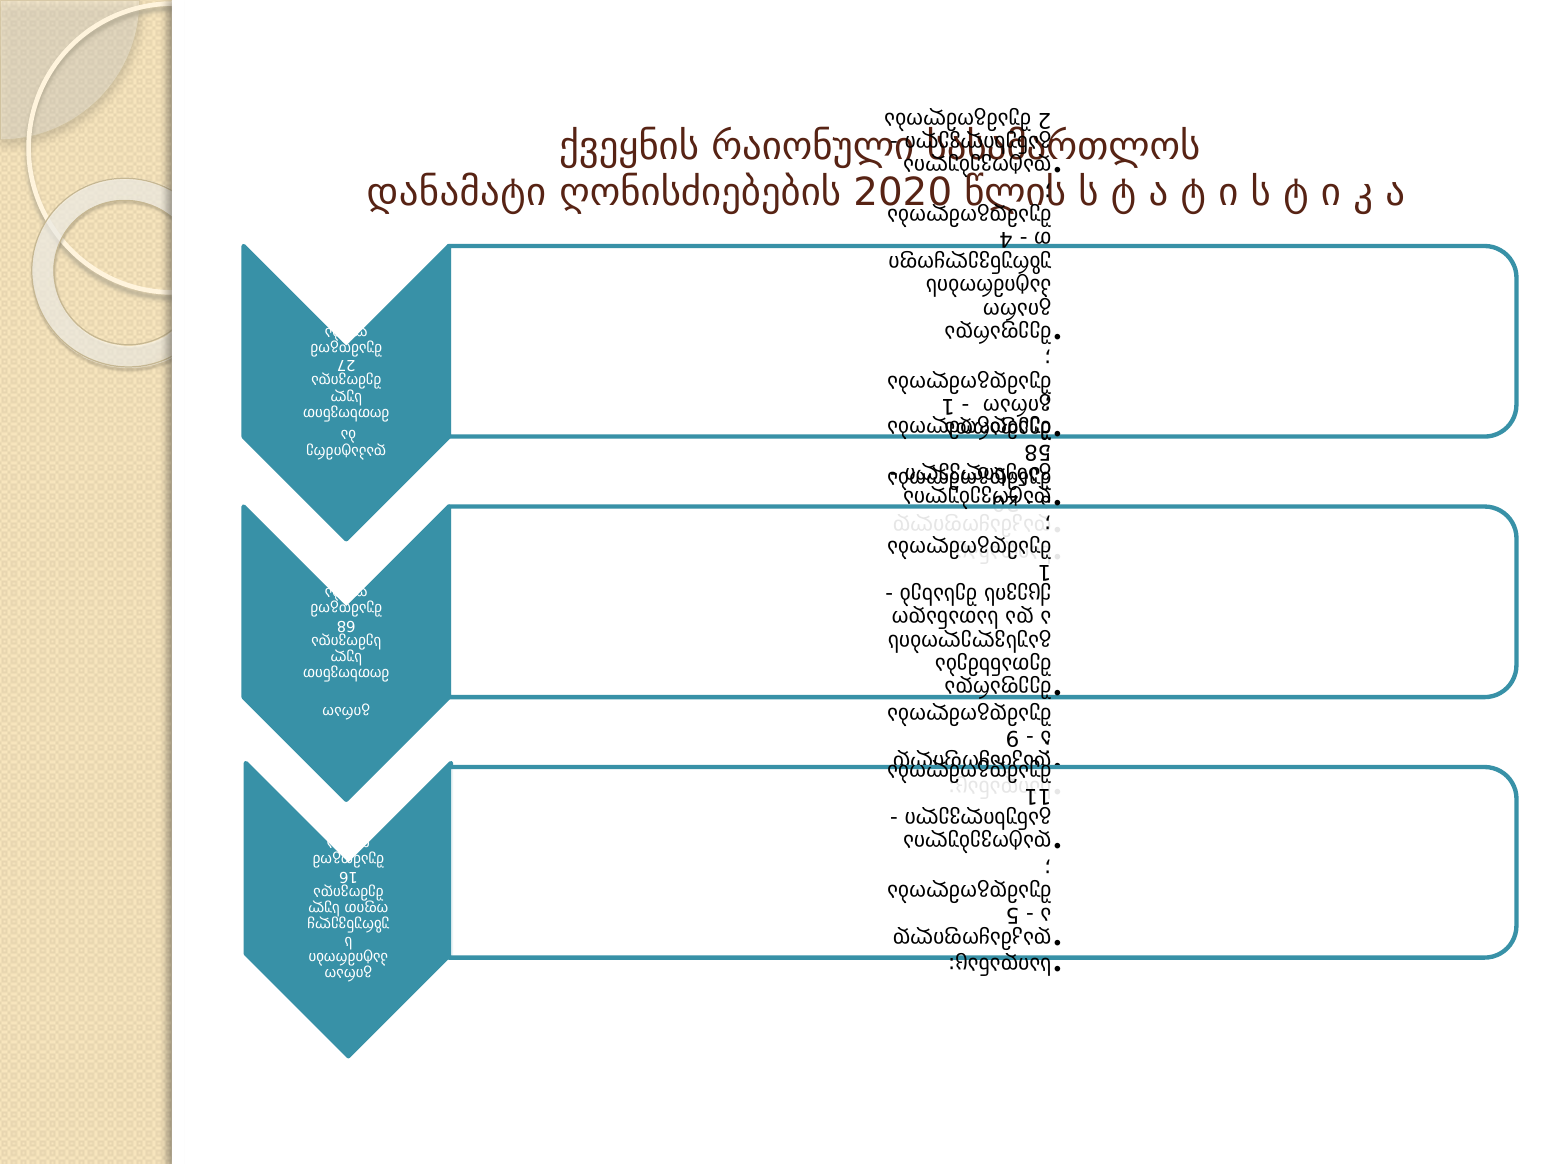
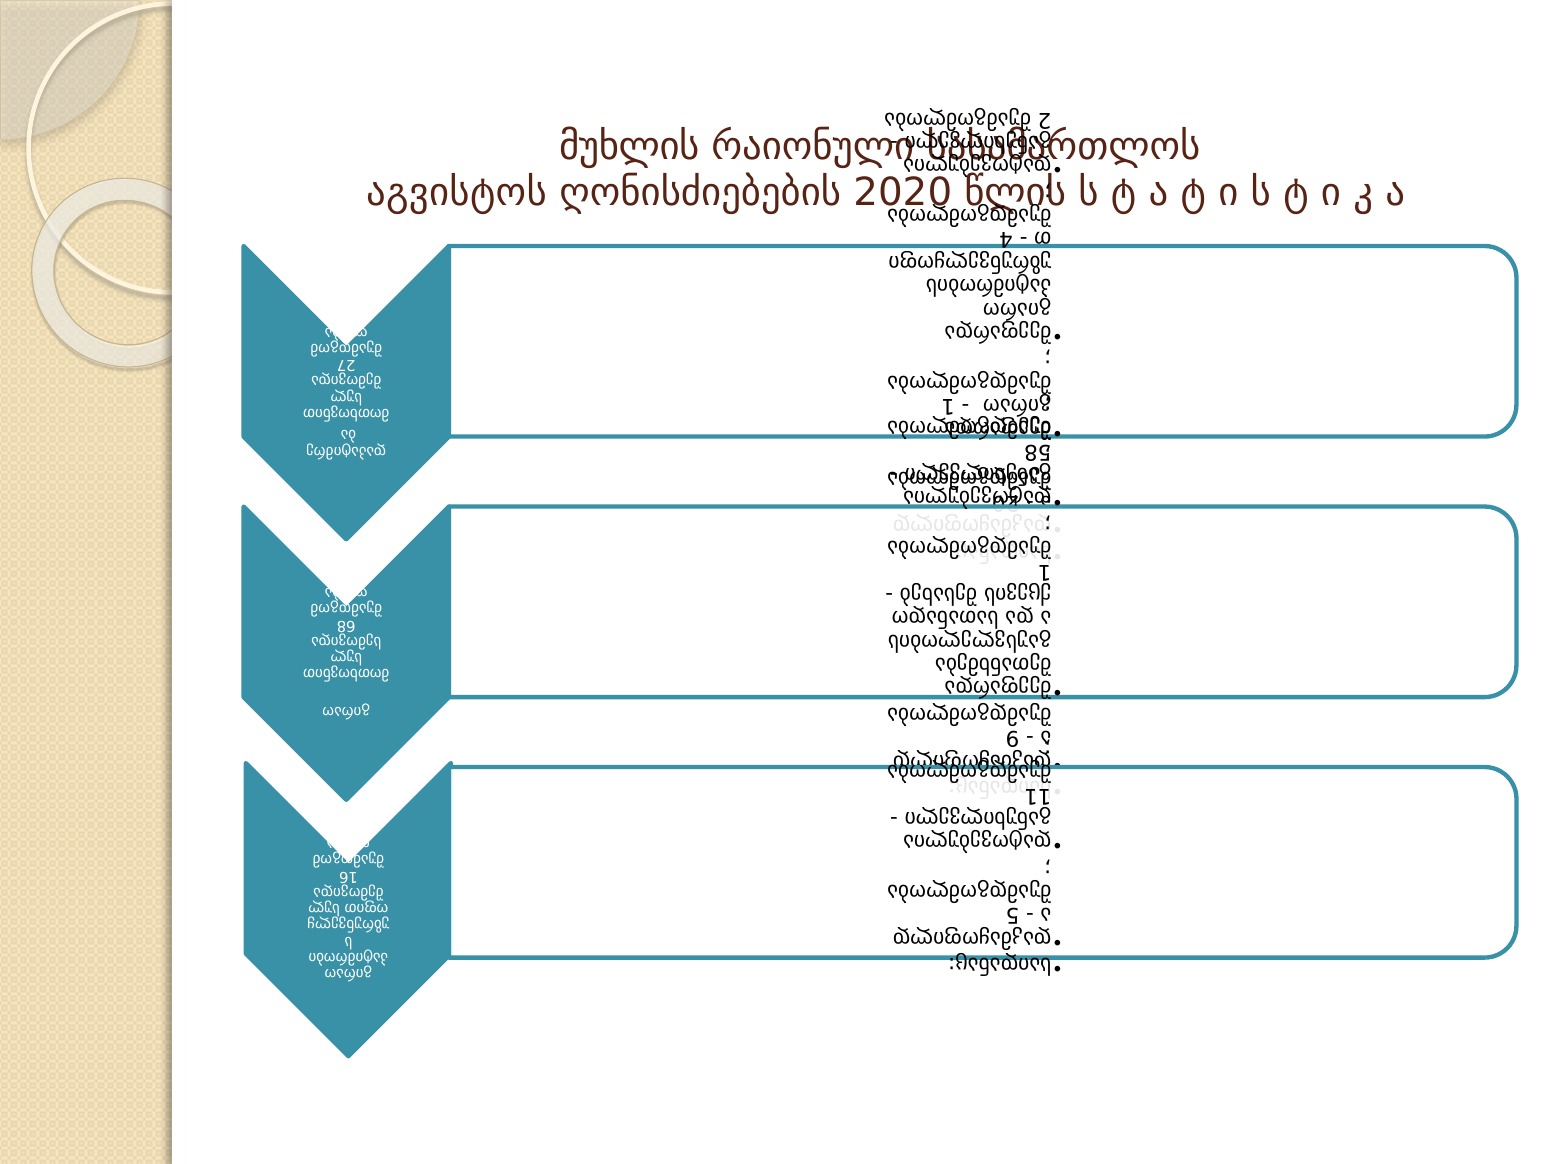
ქვეყნის: ქვეყნის -> მუხლის
დანამატი: დანამატი -> აგვისტოს
